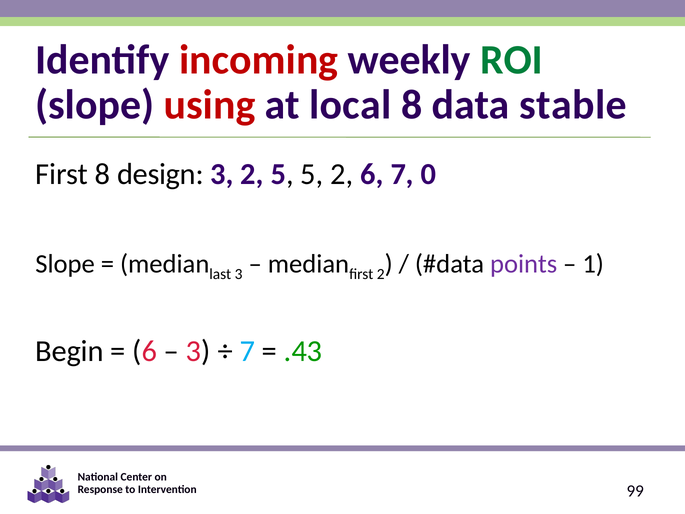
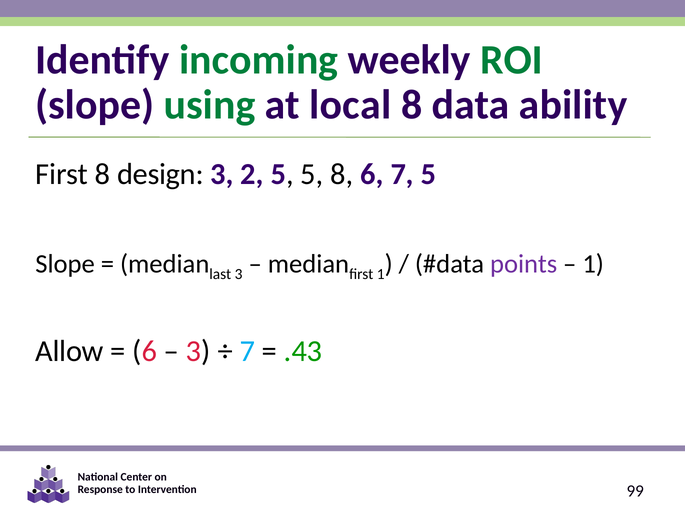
incoming colour: red -> green
using colour: red -> green
stable: stable -> ability
5 2: 2 -> 8
7 0: 0 -> 5
first 2: 2 -> 1
Begin: Begin -> Allow
